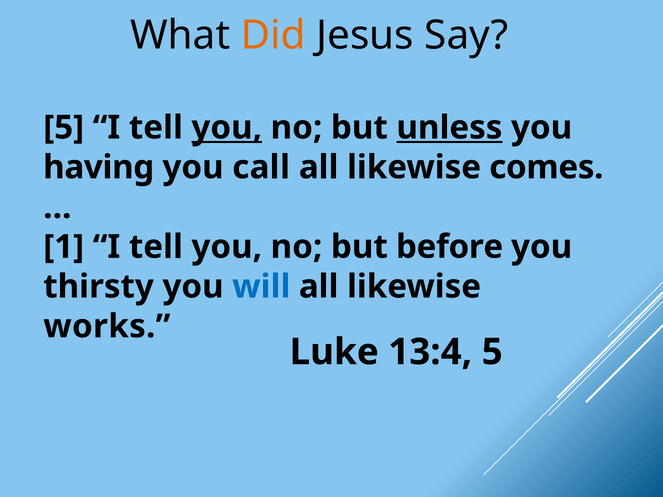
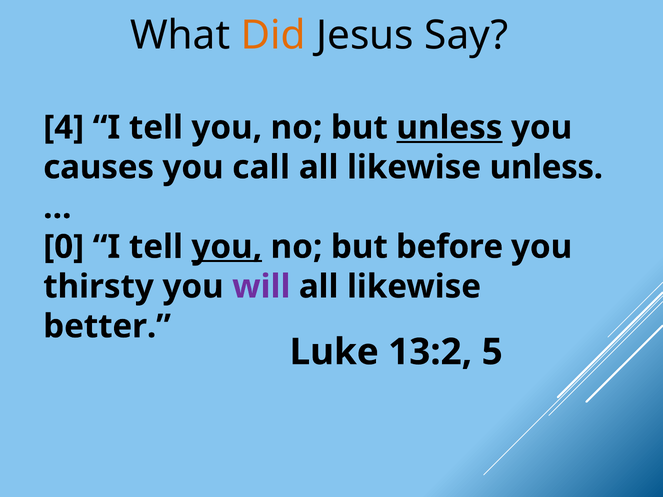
5 at (64, 128): 5 -> 4
you at (227, 128) underline: present -> none
having: having -> causes
likewise comes: comes -> unless
1: 1 -> 0
you at (227, 247) underline: none -> present
will colour: blue -> purple
works: works -> better
13:4: 13:4 -> 13:2
